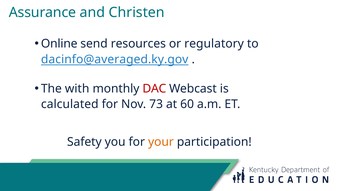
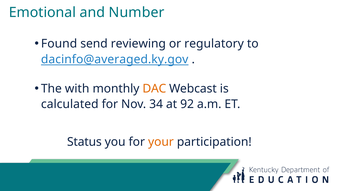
Assurance: Assurance -> Emotional
Christen: Christen -> Number
Online: Online -> Found
resources: resources -> reviewing
DAC colour: red -> orange
73: 73 -> 34
60: 60 -> 92
Safety: Safety -> Status
